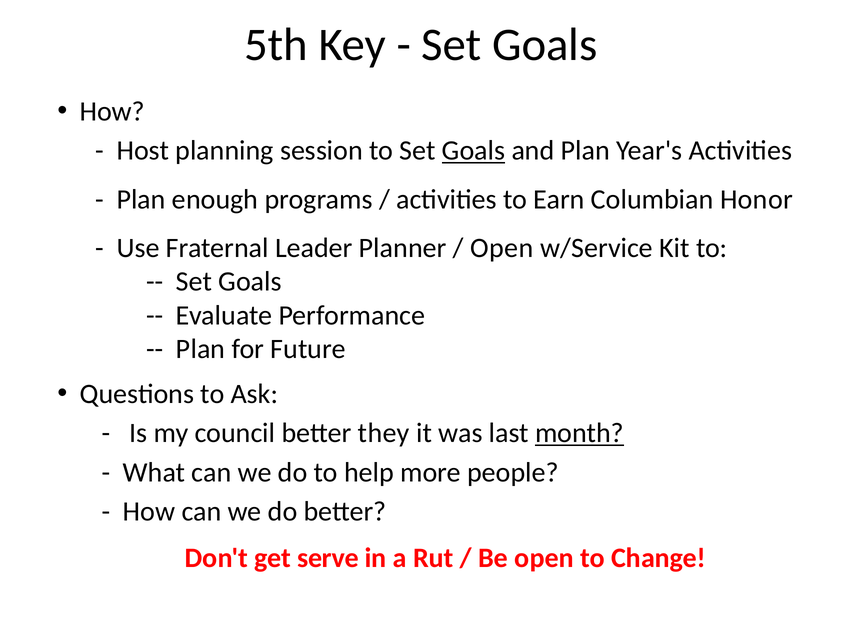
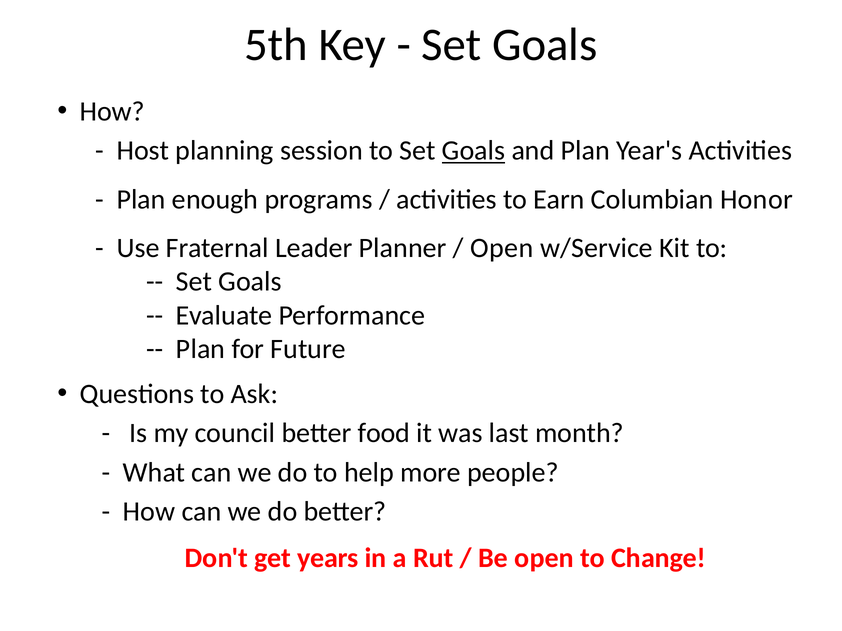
they: they -> food
month underline: present -> none
serve: serve -> years
